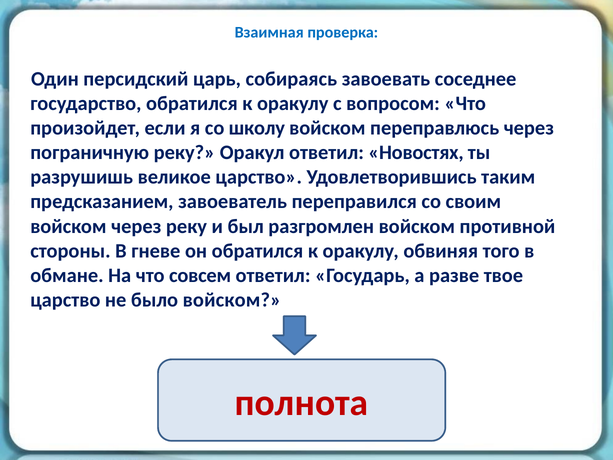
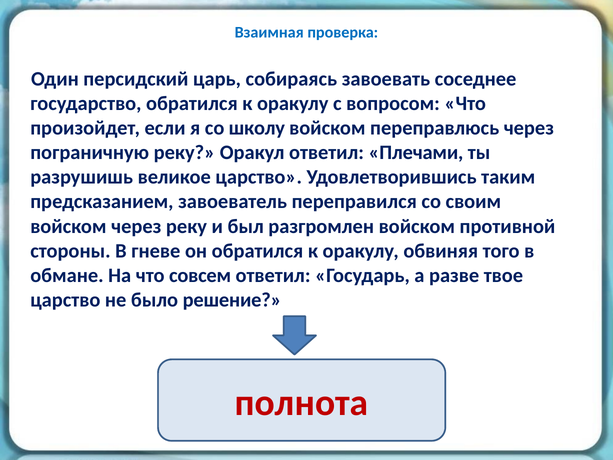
Новостях: Новостях -> Плечами
было войском: войском -> решение
